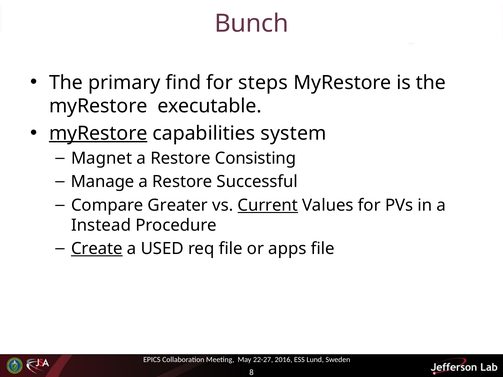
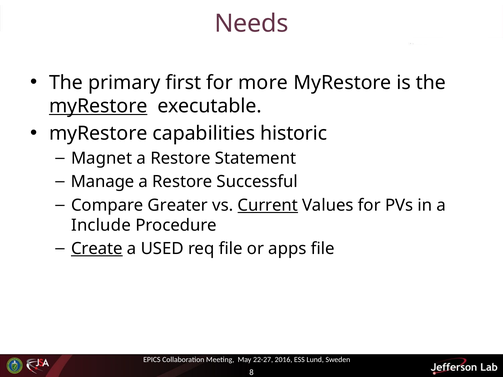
Bunch: Bunch -> Needs
find: find -> first
steps: steps -> more
myRestore at (98, 106) underline: none -> present
myRestore at (98, 133) underline: present -> none
system: system -> historic
Consisting: Consisting -> Statement
Instead: Instead -> Include
